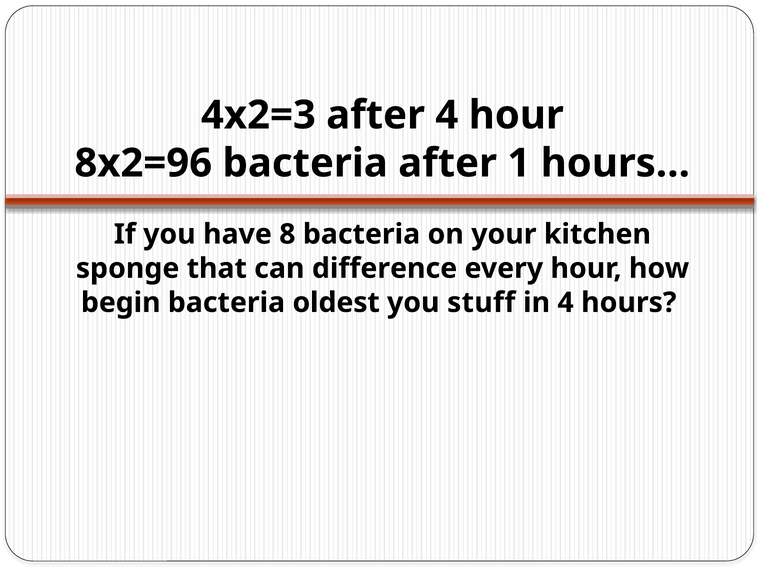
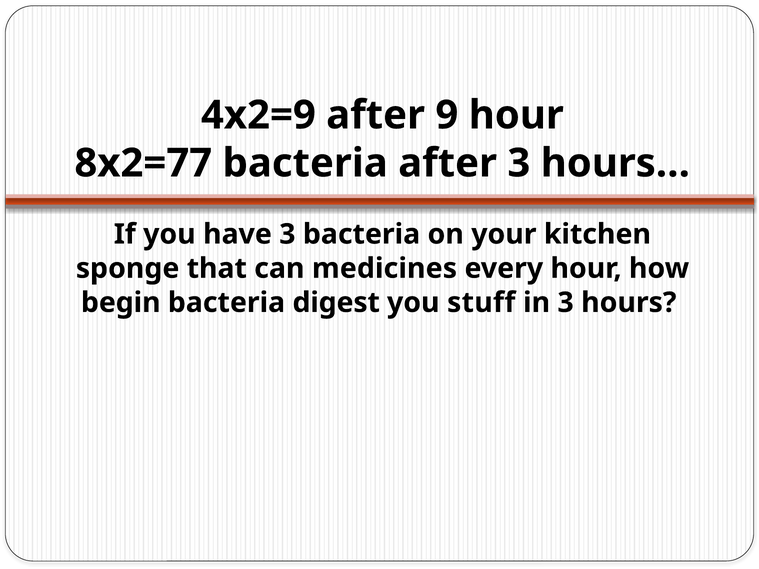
4x2=3: 4x2=3 -> 4x2=9
after 4: 4 -> 9
8x2=96: 8x2=96 -> 8x2=77
after 1: 1 -> 3
have 8: 8 -> 3
difference: difference -> medicines
oldest: oldest -> digest
in 4: 4 -> 3
